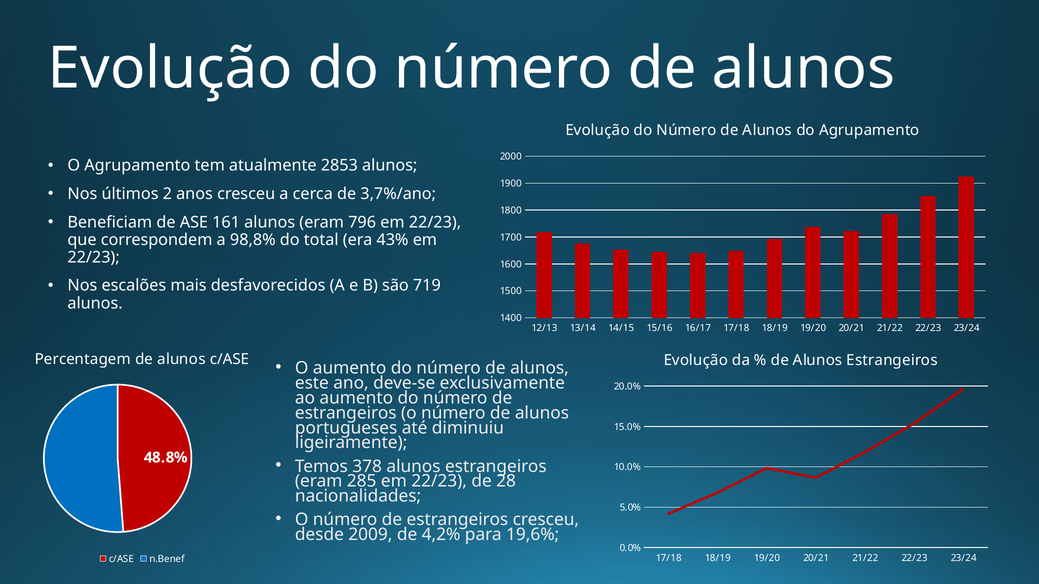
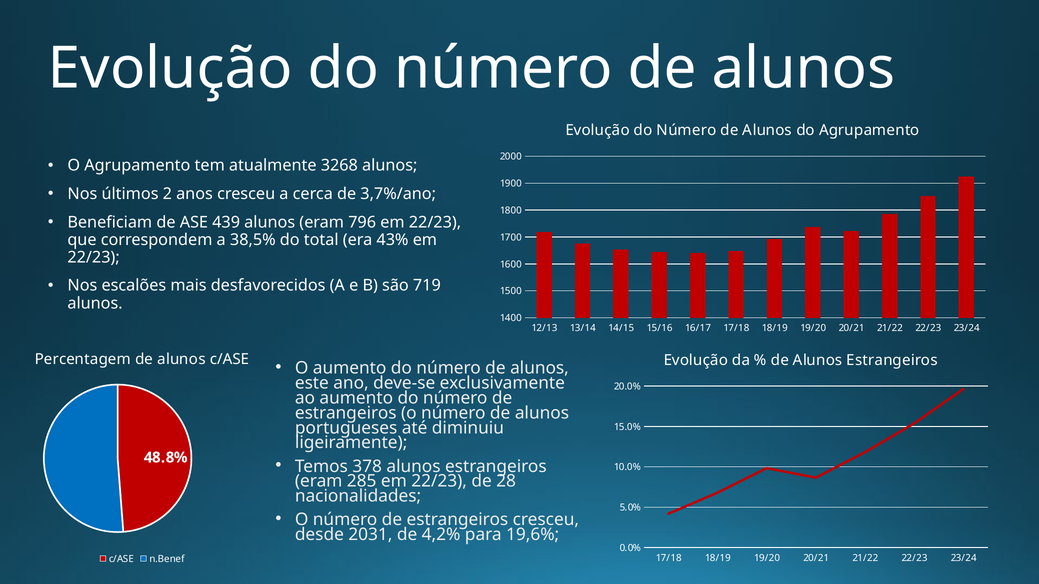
2853: 2853 -> 3268
161: 161 -> 439
98,8%: 98,8% -> 38,5%
2009: 2009 -> 2031
